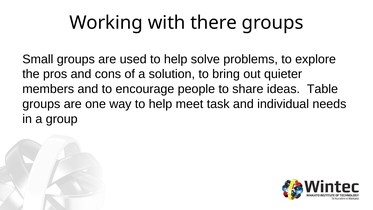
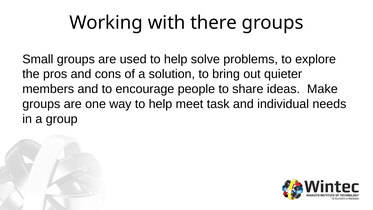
Table: Table -> Make
